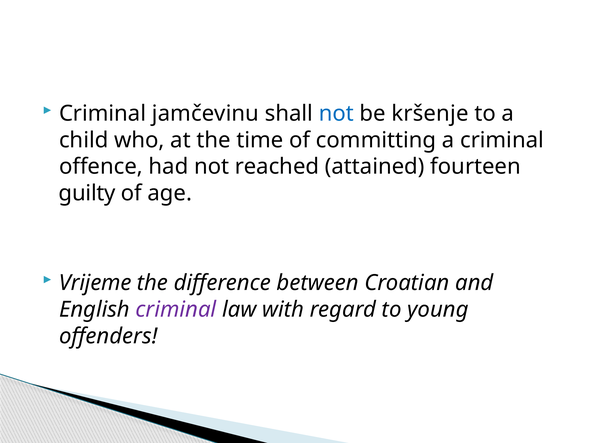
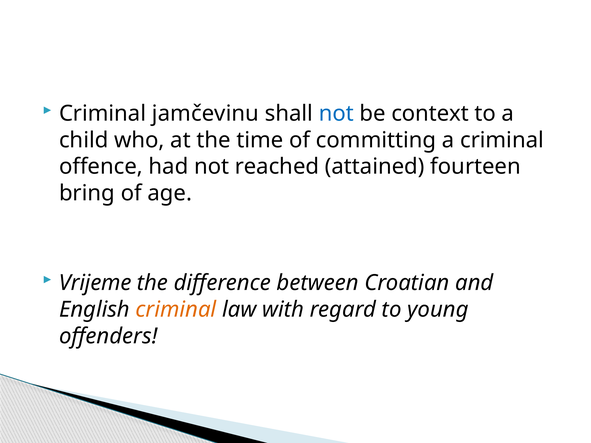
kršenje: kršenje -> context
guilty: guilty -> bring
criminal at (176, 310) colour: purple -> orange
